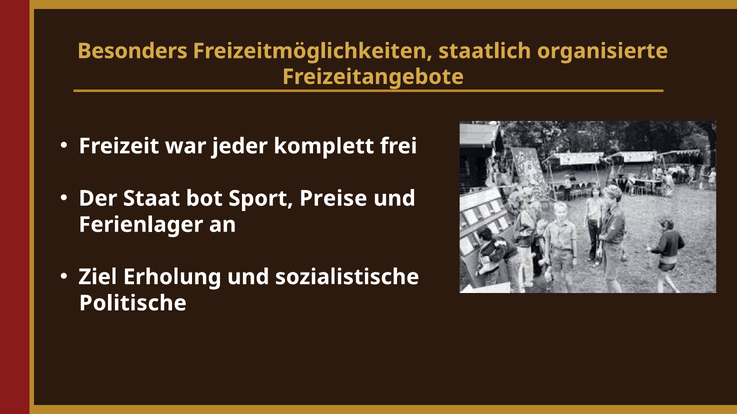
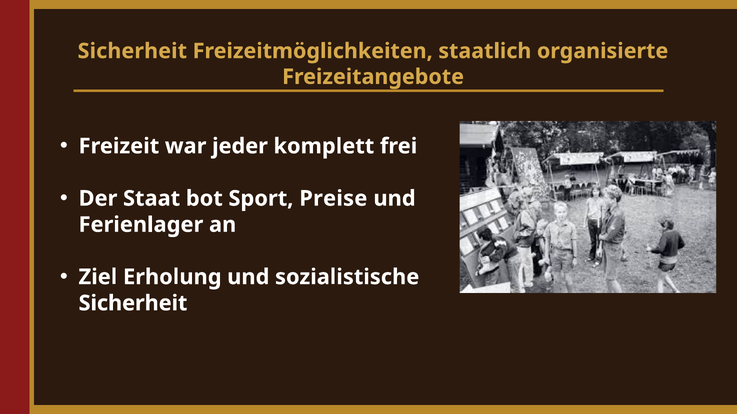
Besonders at (132, 51): Besonders -> Sicherheit
Politische at (133, 304): Politische -> Sicherheit
